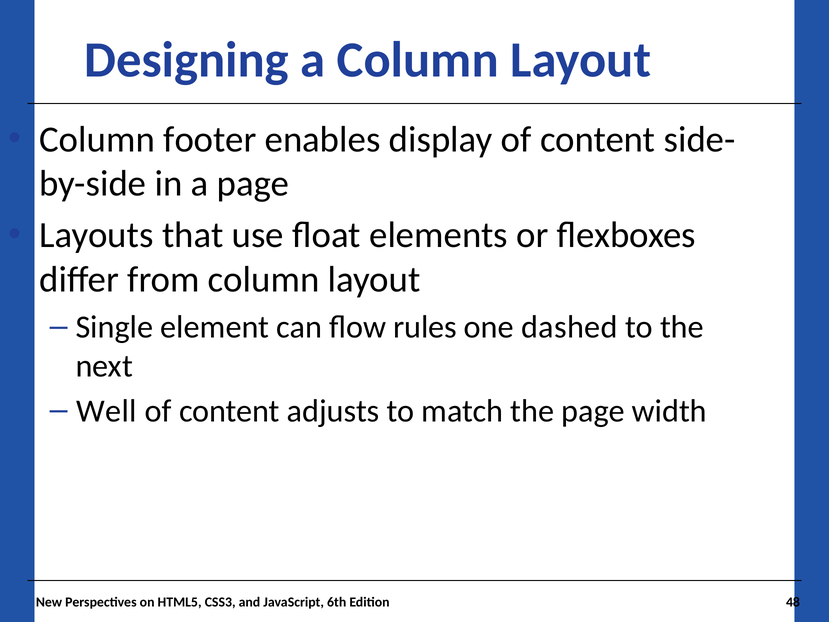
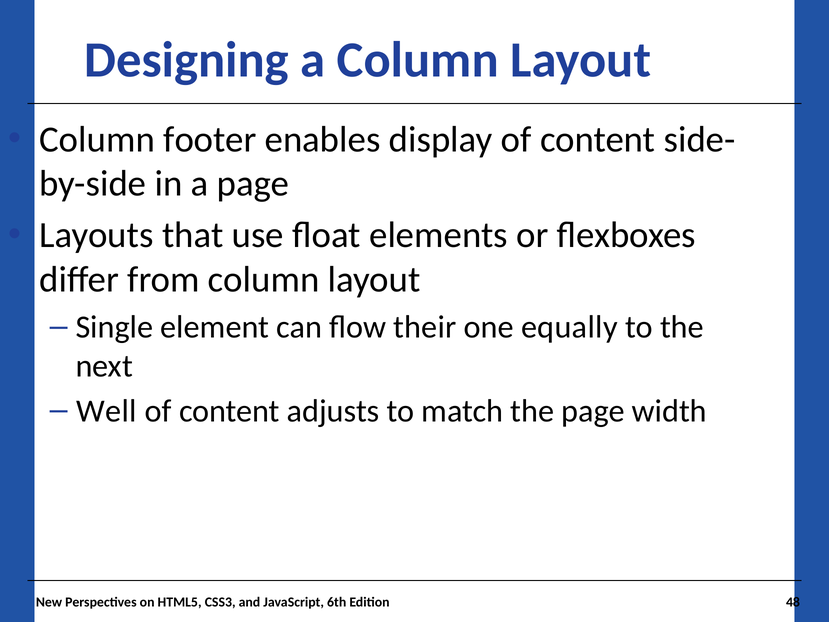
rules: rules -> their
dashed: dashed -> equally
